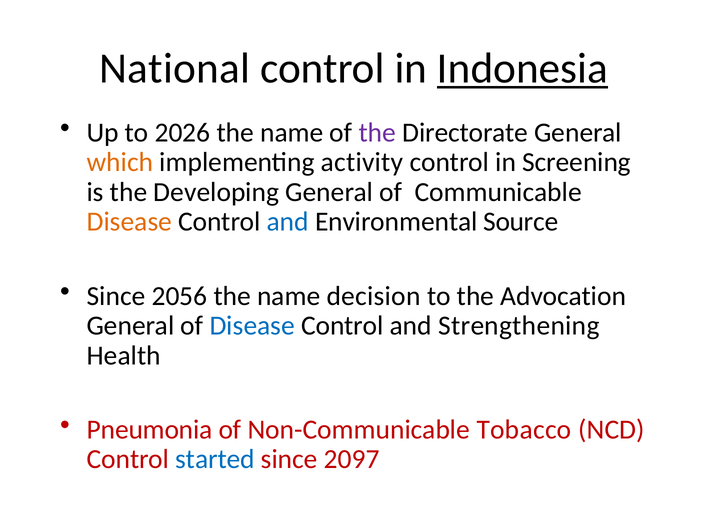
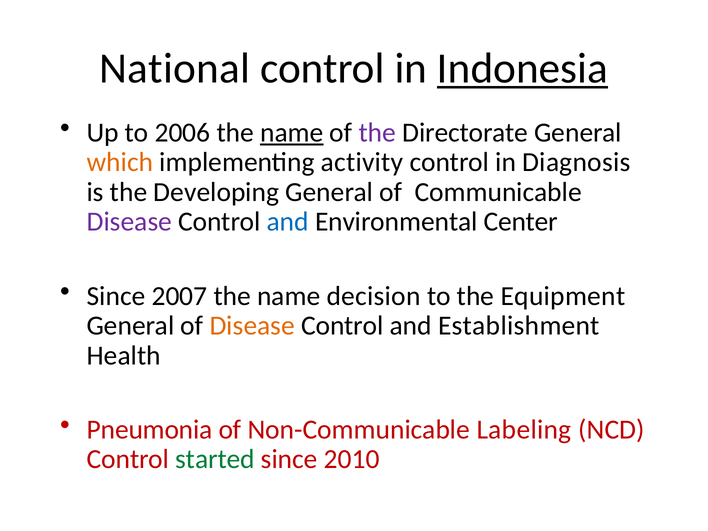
2026: 2026 -> 2006
name at (292, 133) underline: none -> present
Screening: Screening -> Diagnosis
Disease at (129, 222) colour: orange -> purple
Source: Source -> Center
2056: 2056 -> 2007
Advocation: Advocation -> Equipment
Disease at (252, 326) colour: blue -> orange
Strengthening: Strengthening -> Establishment
Tobacco: Tobacco -> Labeling
started colour: blue -> green
2097: 2097 -> 2010
